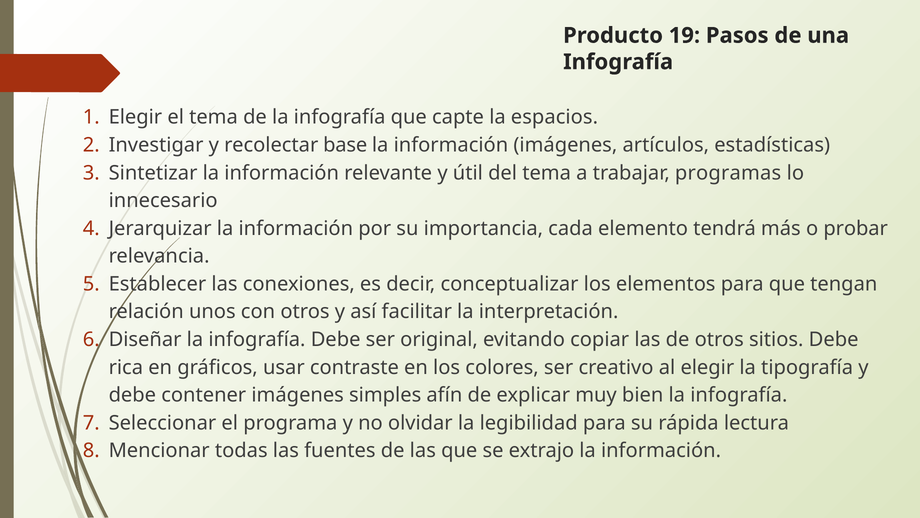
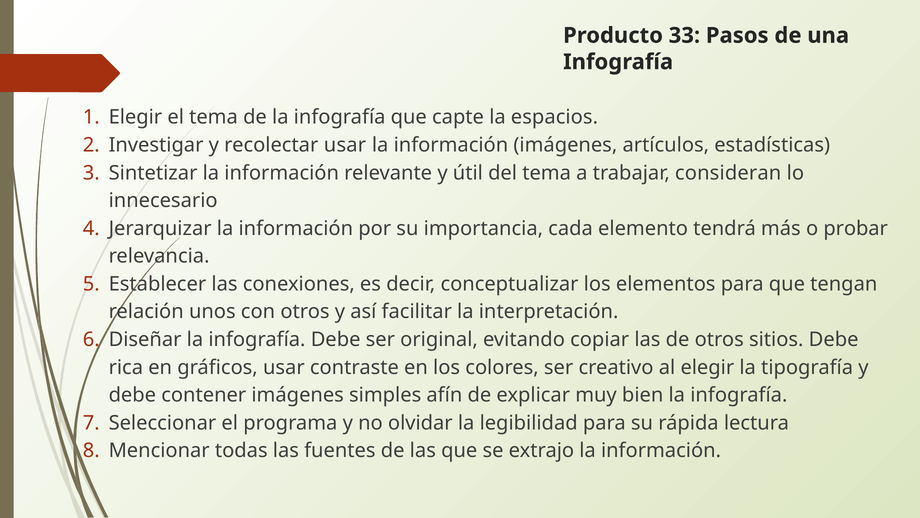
19: 19 -> 33
recolectar base: base -> usar
programas: programas -> consideran
